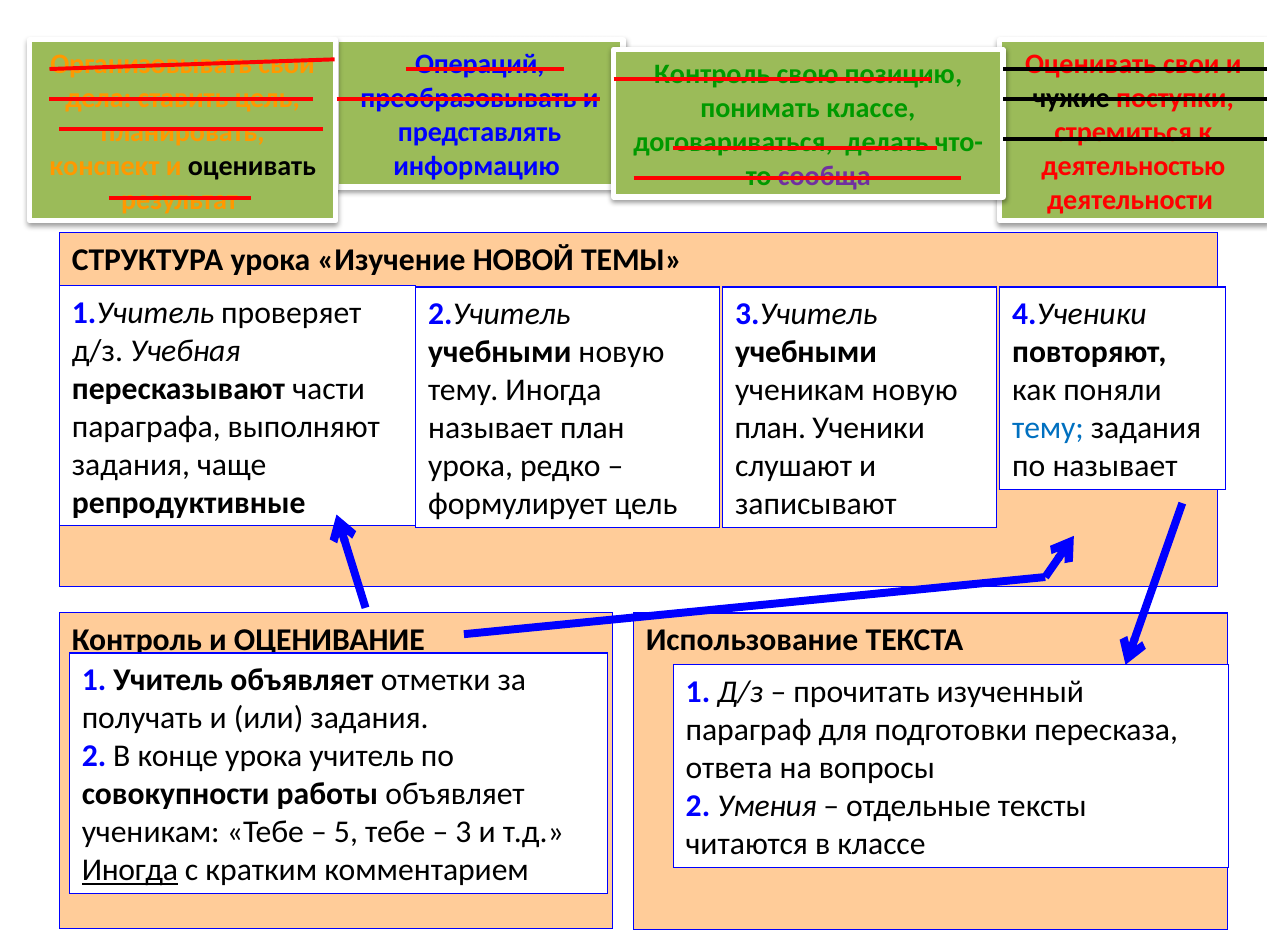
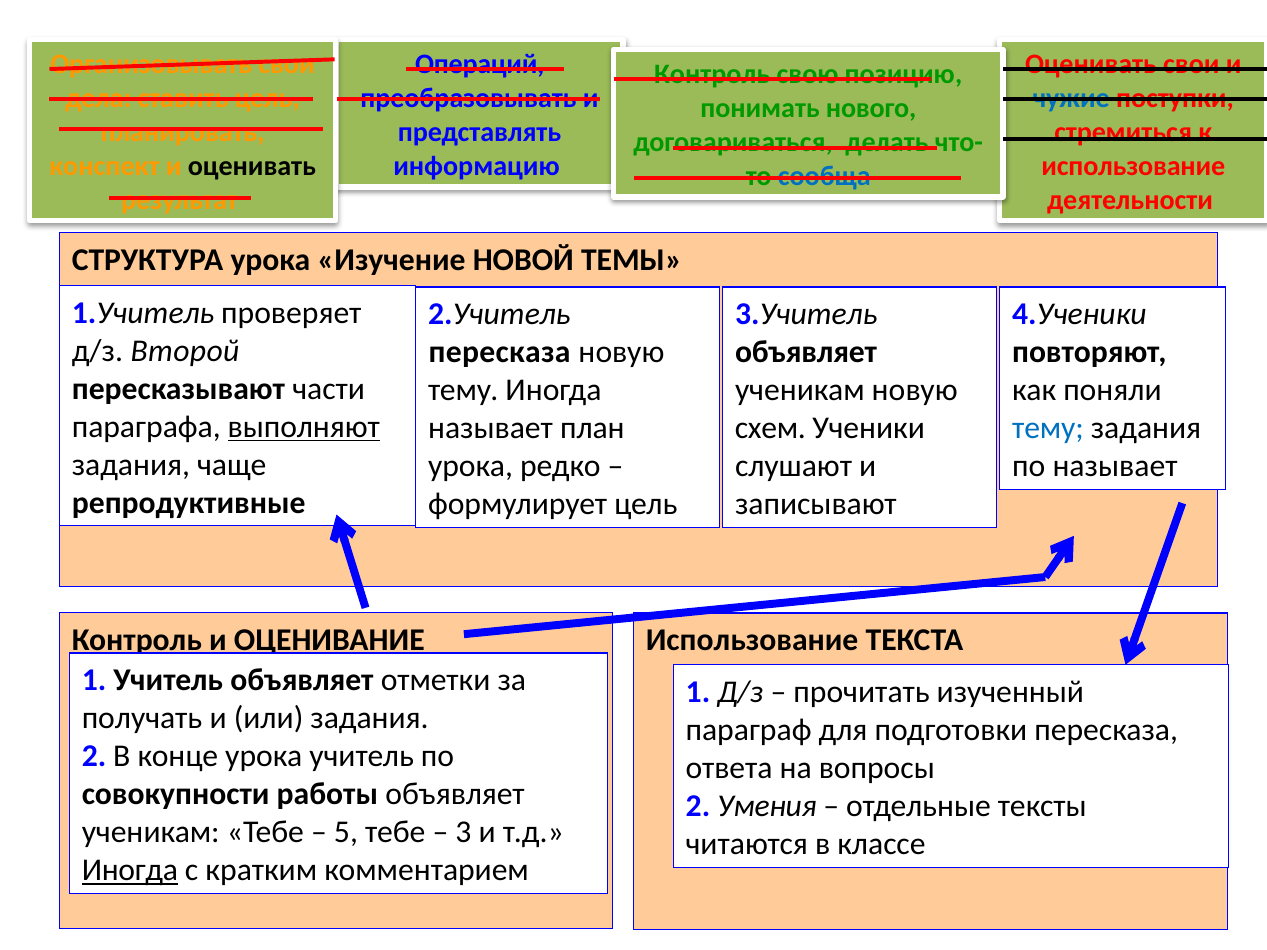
чужие colour: black -> blue
понимать классе: классе -> нового
деятельностью at (1133, 166): деятельностью -> использование
сообща colour: purple -> blue
Учебная: Учебная -> Второй
учебными at (500, 352): учебными -> пересказа
учебными at (806, 352): учебными -> объявляет
выполняют underline: none -> present
план at (770, 429): план -> схем
